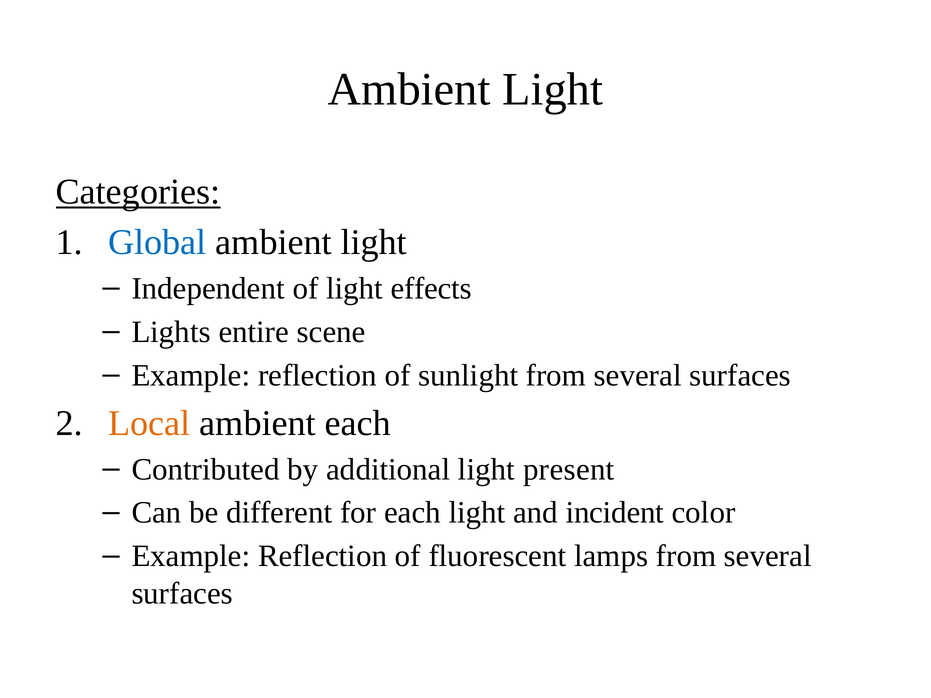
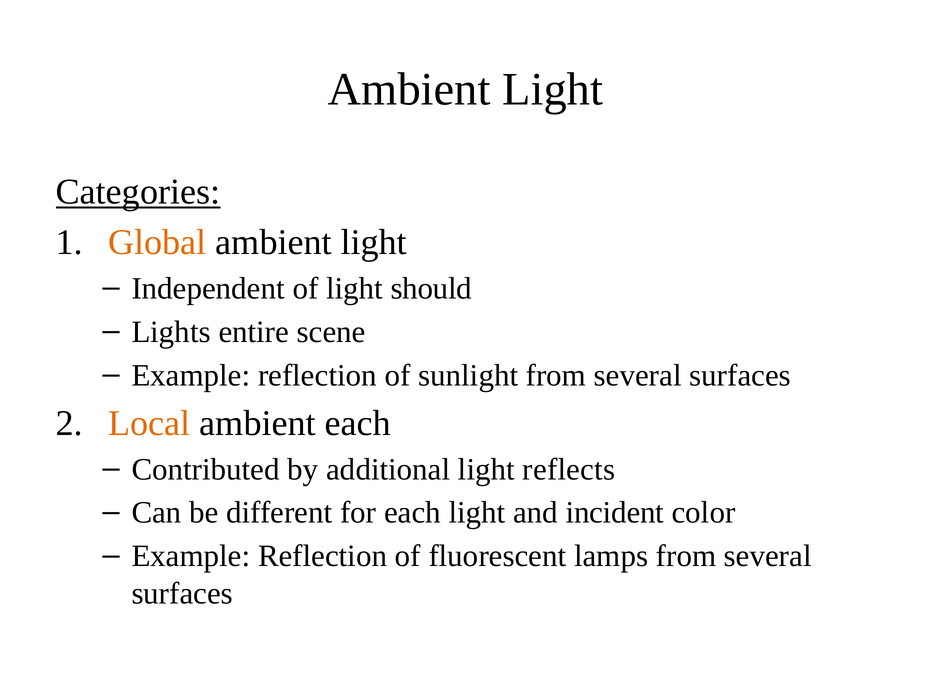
Global colour: blue -> orange
effects: effects -> should
present: present -> reflects
